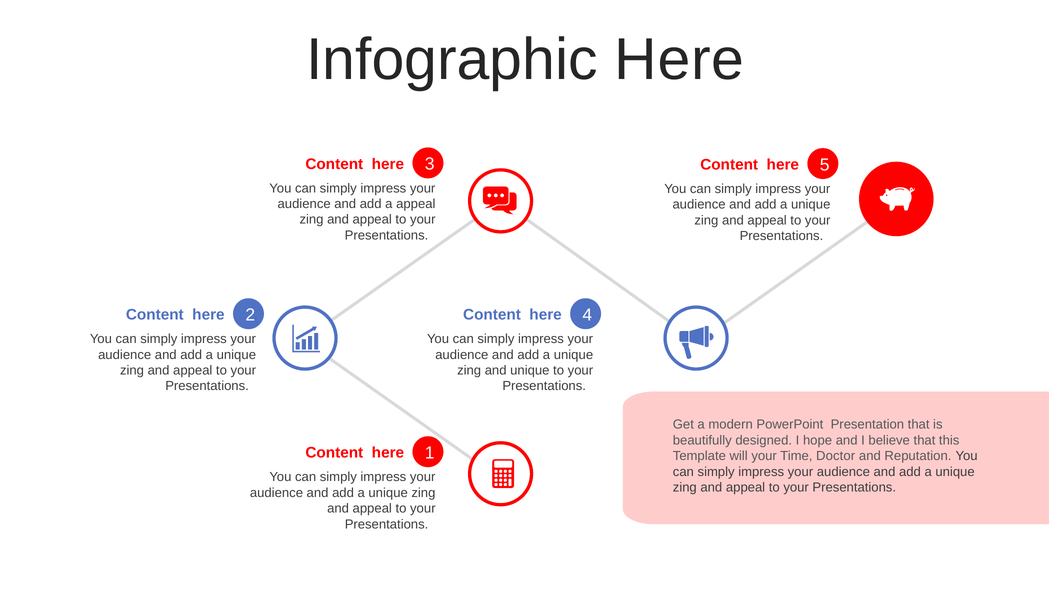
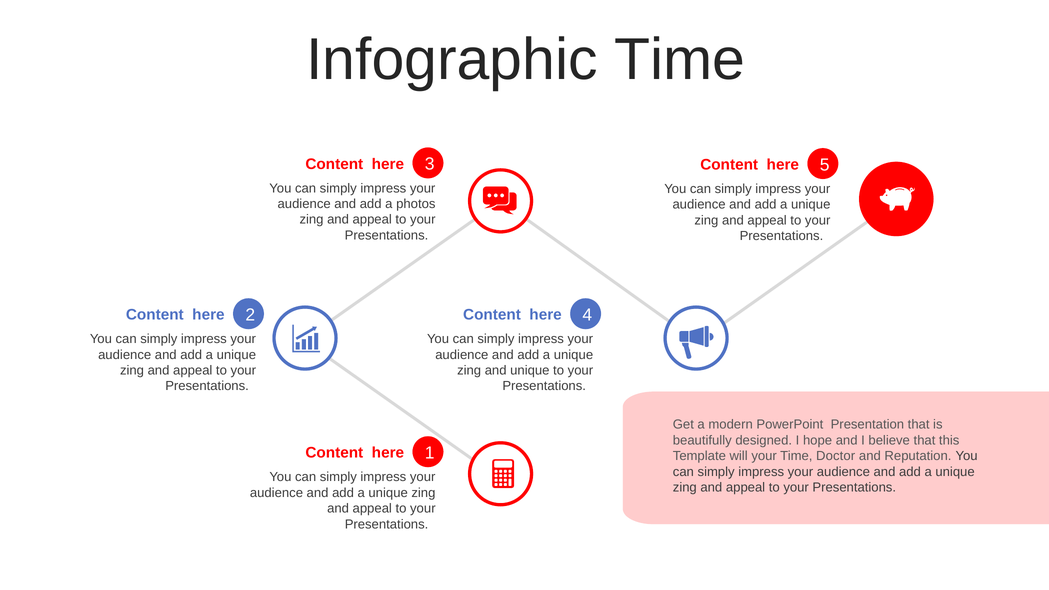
Infographic Here: Here -> Time
a appeal: appeal -> photos
